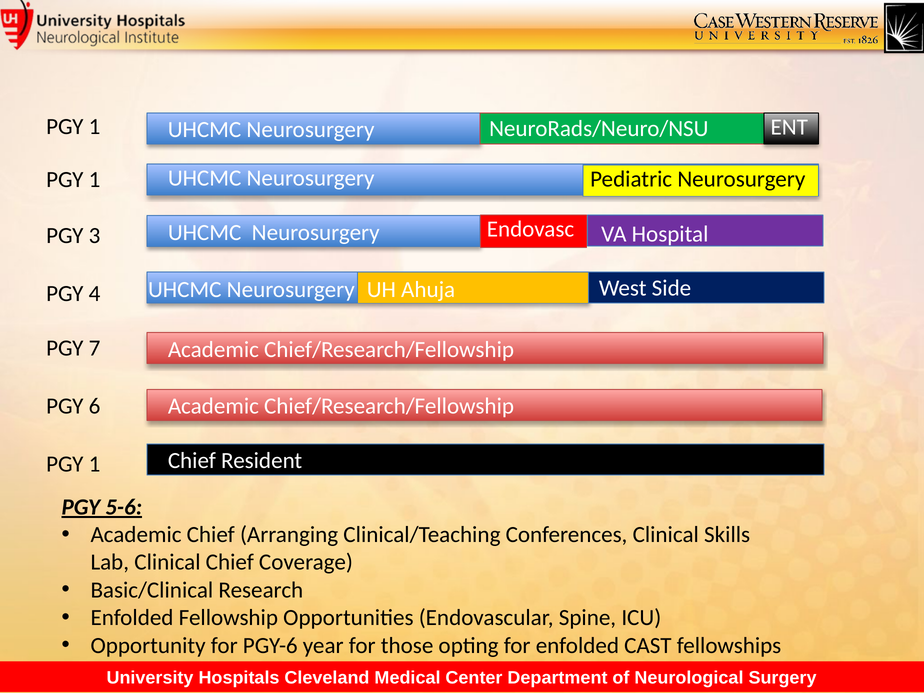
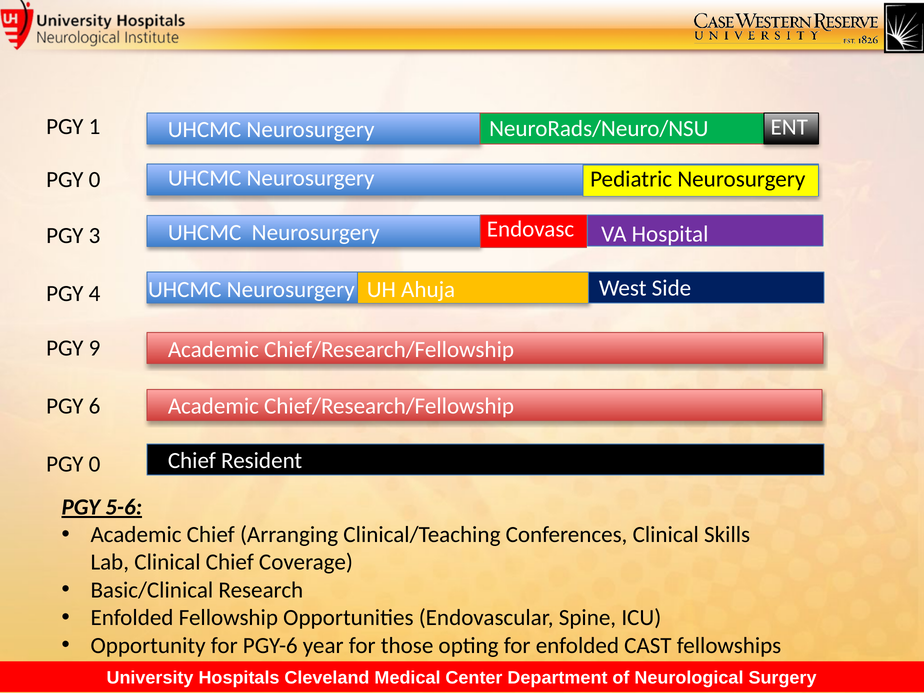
1 at (95, 179): 1 -> 0
7: 7 -> 9
1 at (95, 464): 1 -> 0
